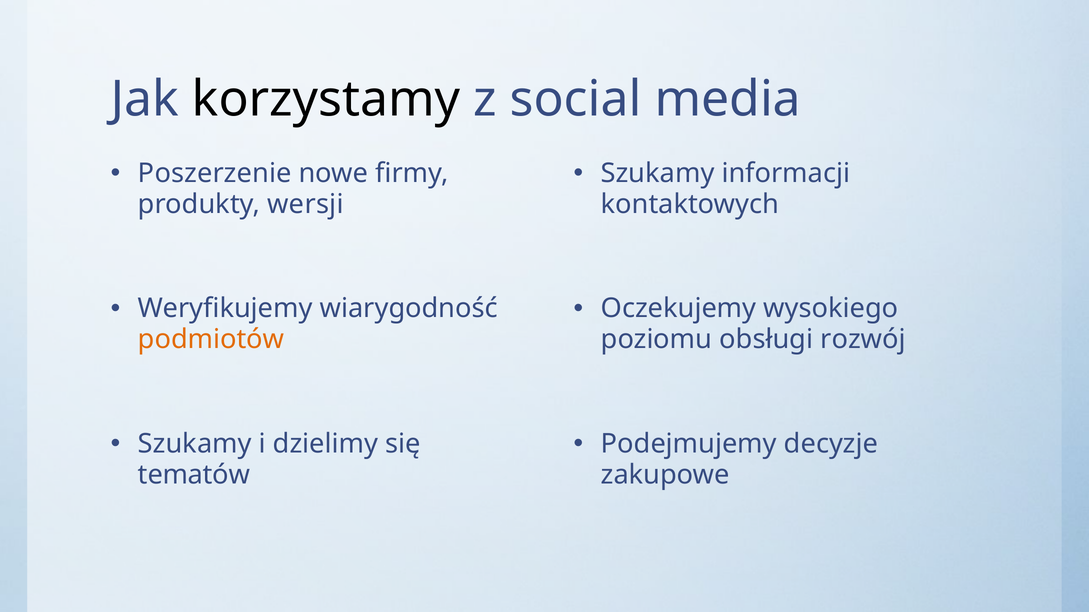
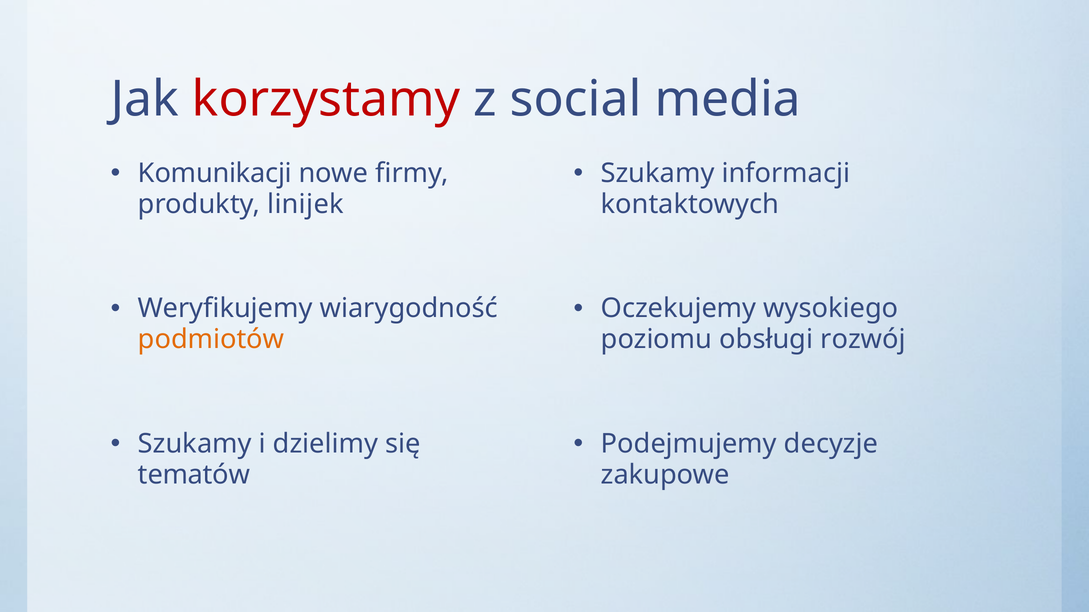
korzystamy colour: black -> red
Poszerzenie: Poszerzenie -> Komunikacji
wersji: wersji -> linijek
